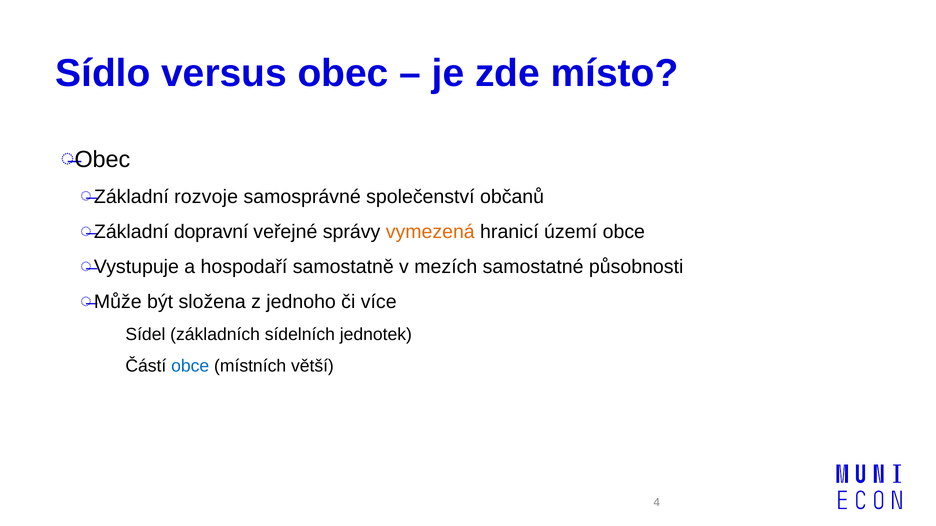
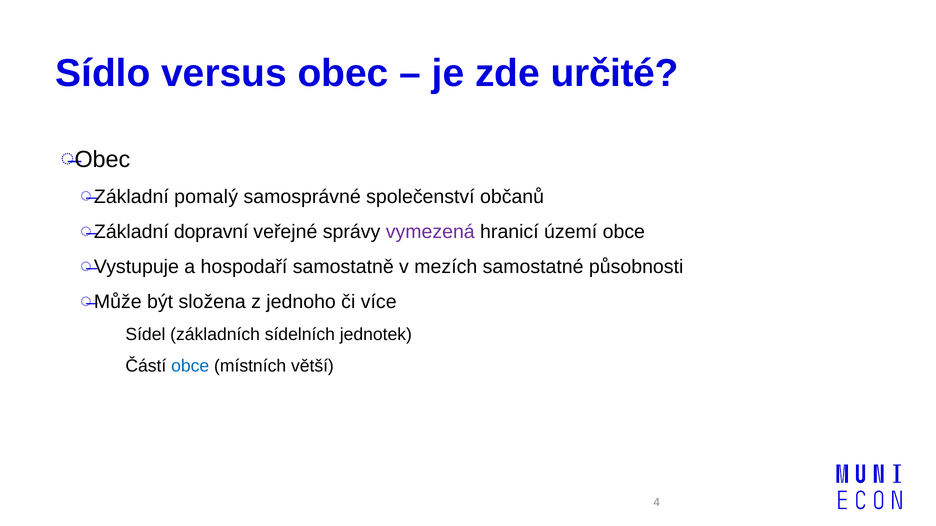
místo: místo -> určité
rozvoje: rozvoje -> pomalý
vymezená colour: orange -> purple
